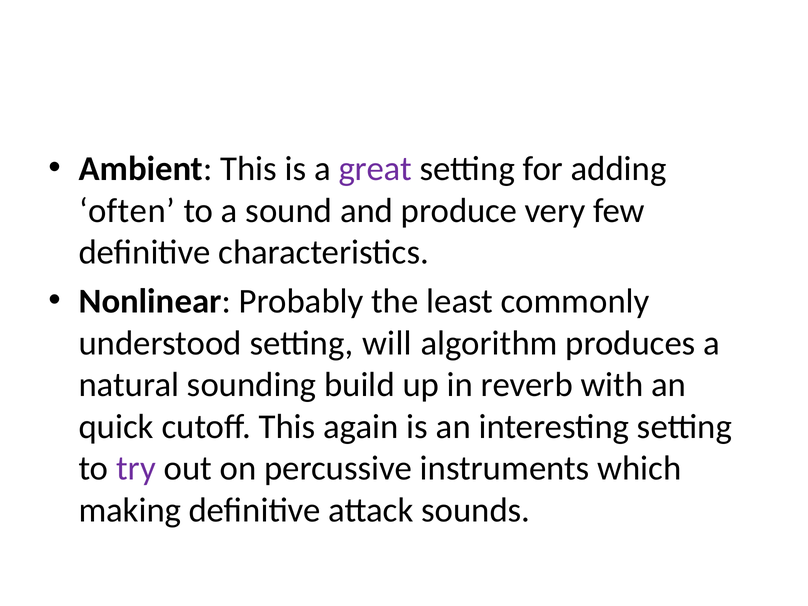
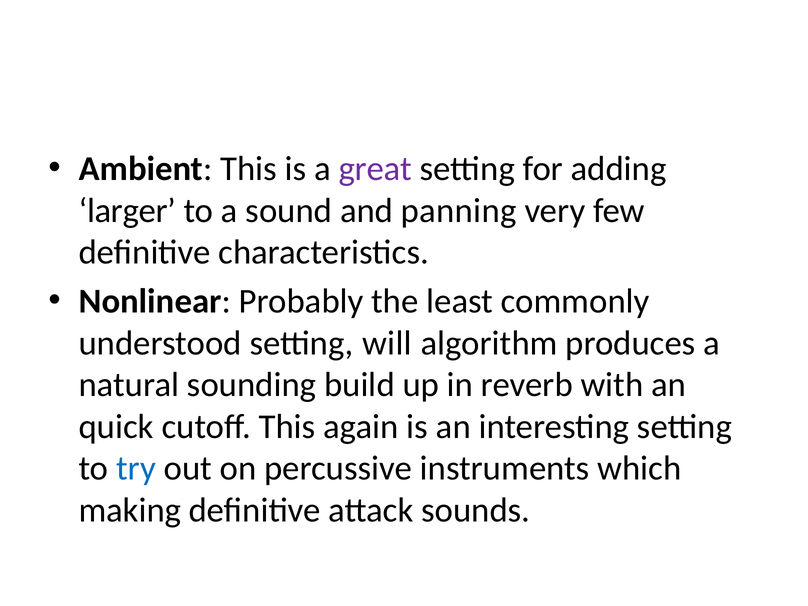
often: often -> larger
produce: produce -> panning
try colour: purple -> blue
